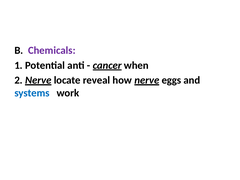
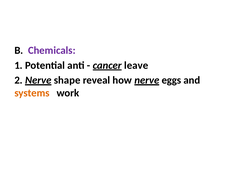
when: when -> leave
locate: locate -> shape
systems colour: blue -> orange
